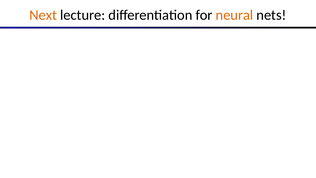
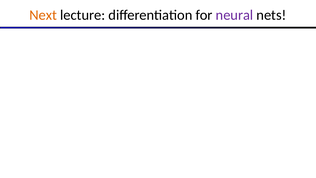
neural colour: orange -> purple
